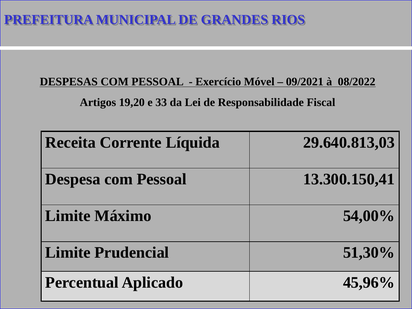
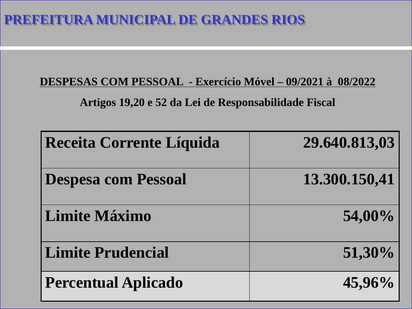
33: 33 -> 52
